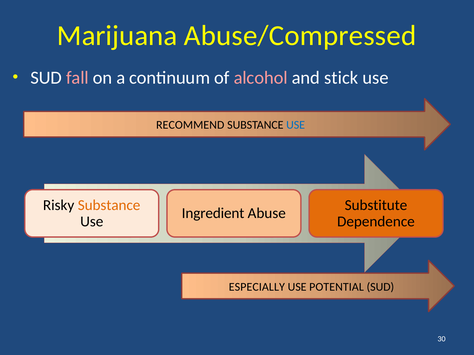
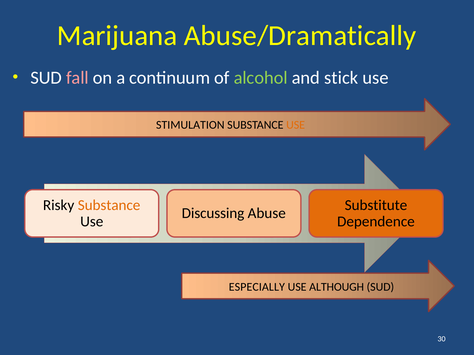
Abuse/Compressed: Abuse/Compressed -> Abuse/Dramatically
alcohol colour: pink -> light green
RECOMMEND: RECOMMEND -> STIMULATION
USE at (296, 125) colour: blue -> orange
Ingredient: Ingredient -> Discussing
POTENTIAL: POTENTIAL -> ALTHOUGH
